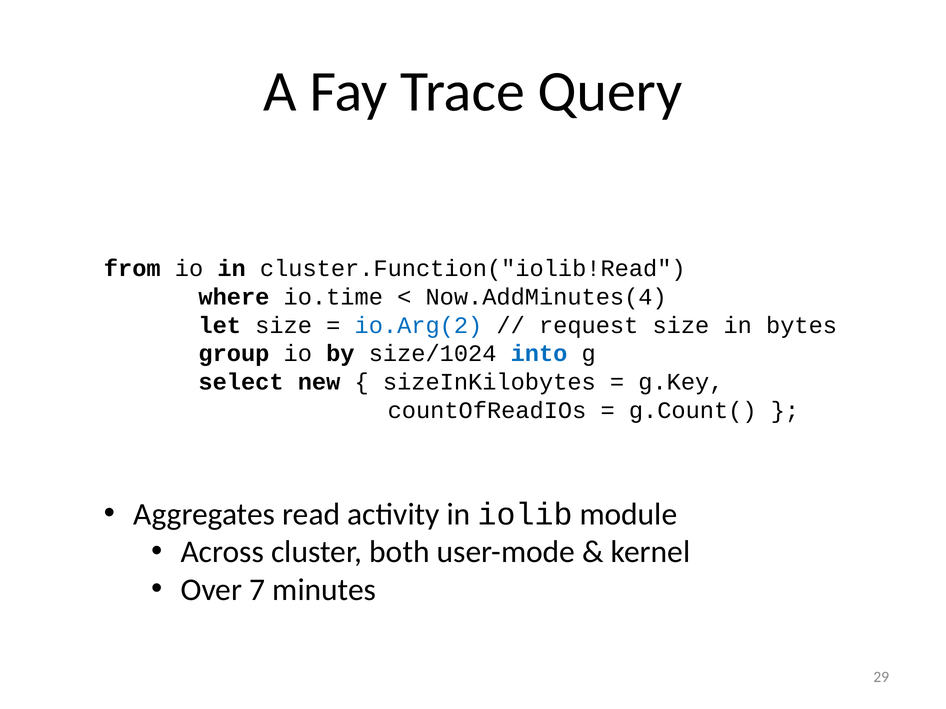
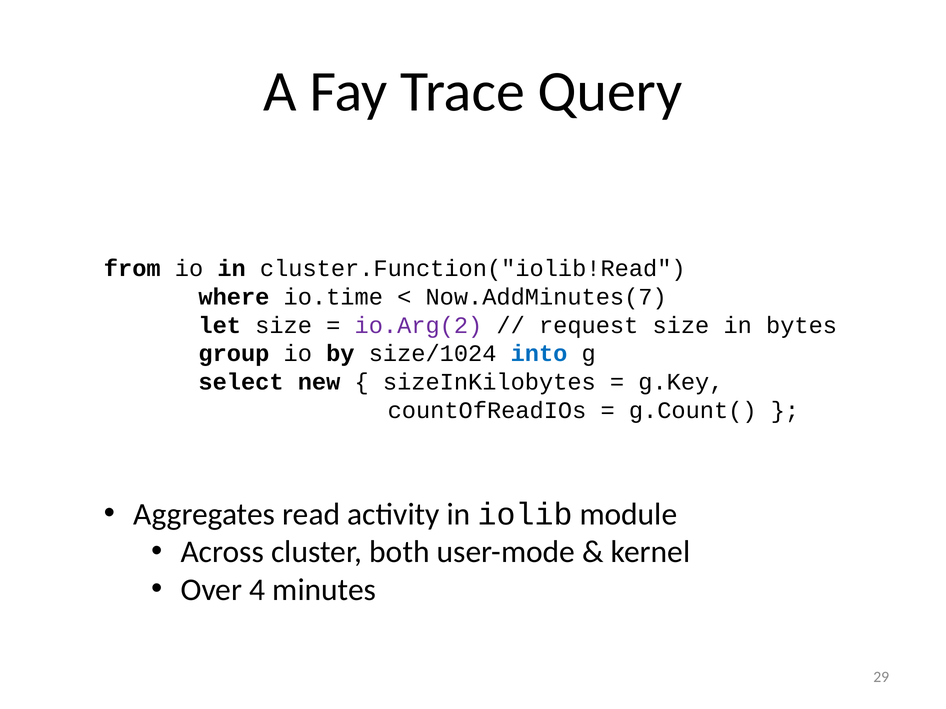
Now.AddMinutes(4: Now.AddMinutes(4 -> Now.AddMinutes(7
io.Arg(2 colour: blue -> purple
7: 7 -> 4
